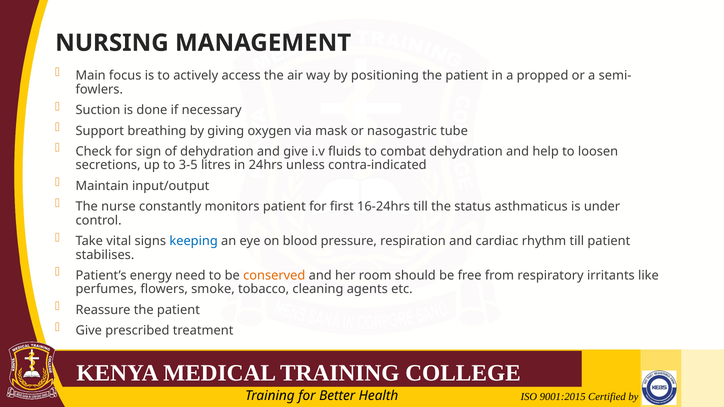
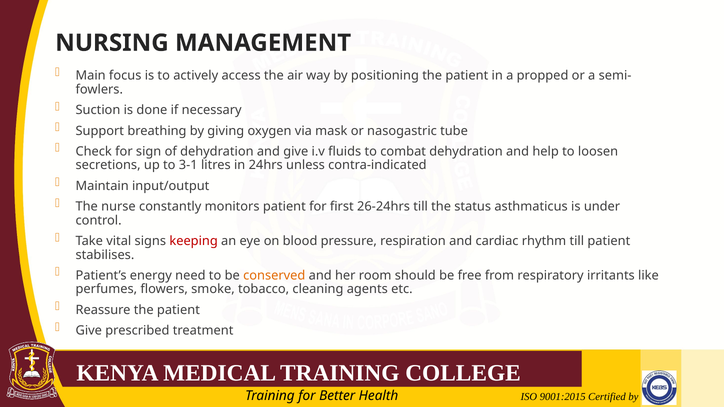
3-5: 3-5 -> 3-1
16-24hrs: 16-24hrs -> 26-24hrs
keeping colour: blue -> red
